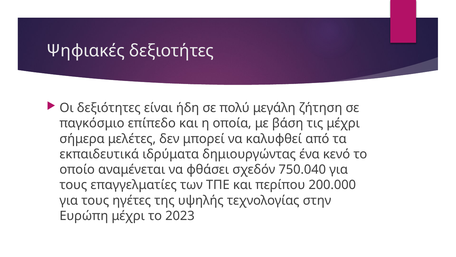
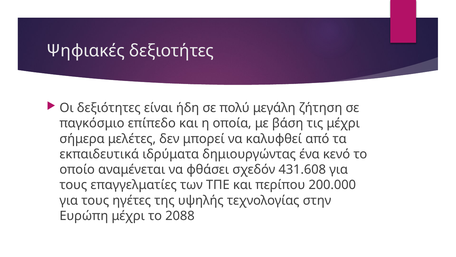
750.040: 750.040 -> 431.608
2023: 2023 -> 2088
